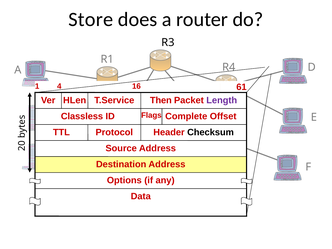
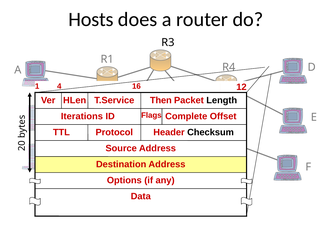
Store: Store -> Hosts
61: 61 -> 12
Length colour: purple -> black
Classless: Classless -> Iterations
